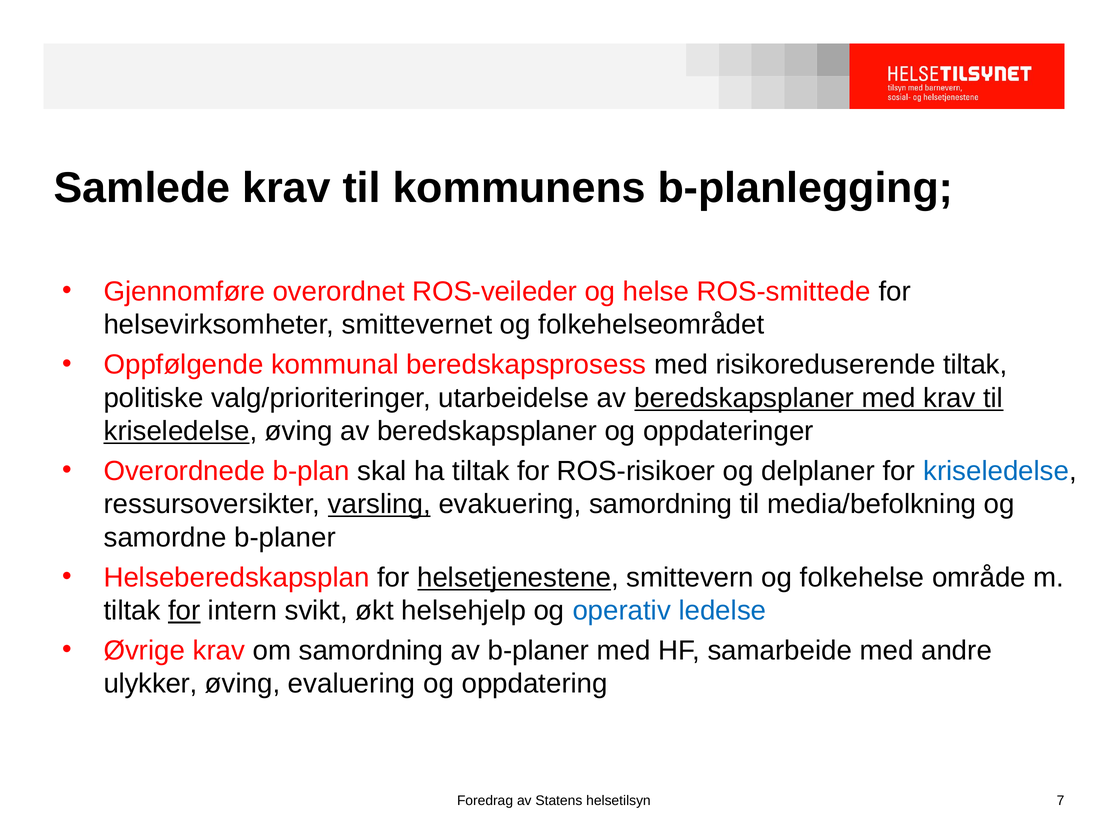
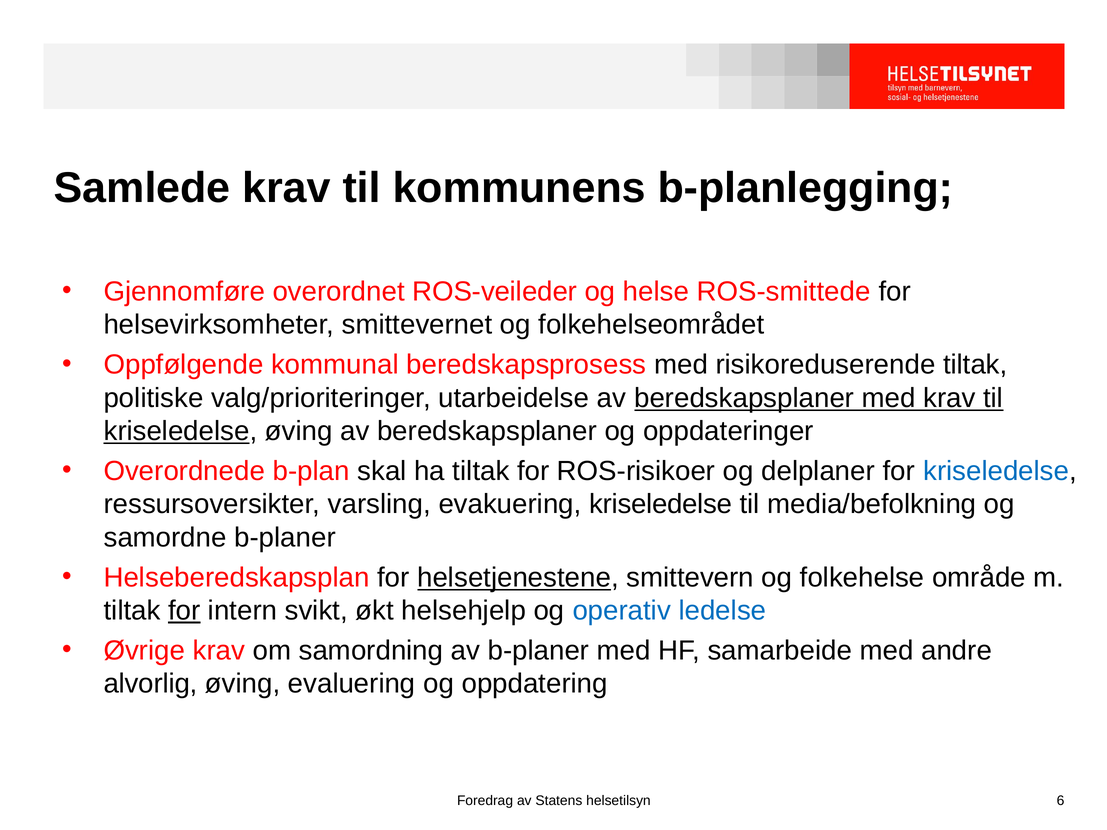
varsling underline: present -> none
evakuering samordning: samordning -> kriseledelse
ulykker: ulykker -> alvorlig
7: 7 -> 6
